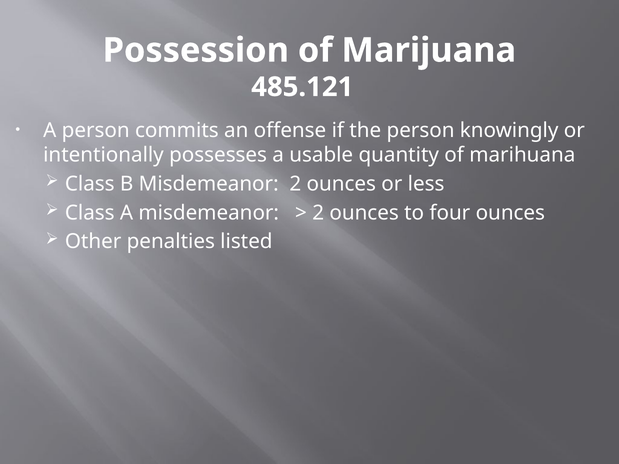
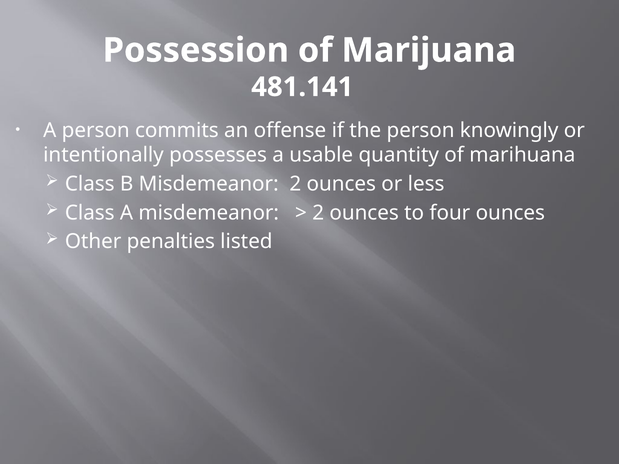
485.121: 485.121 -> 481.141
